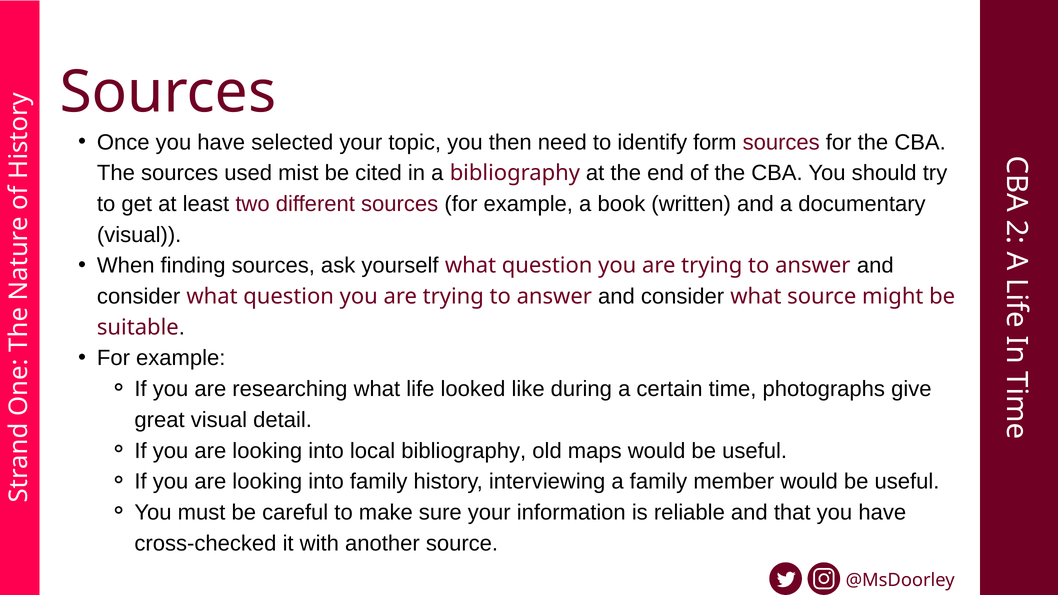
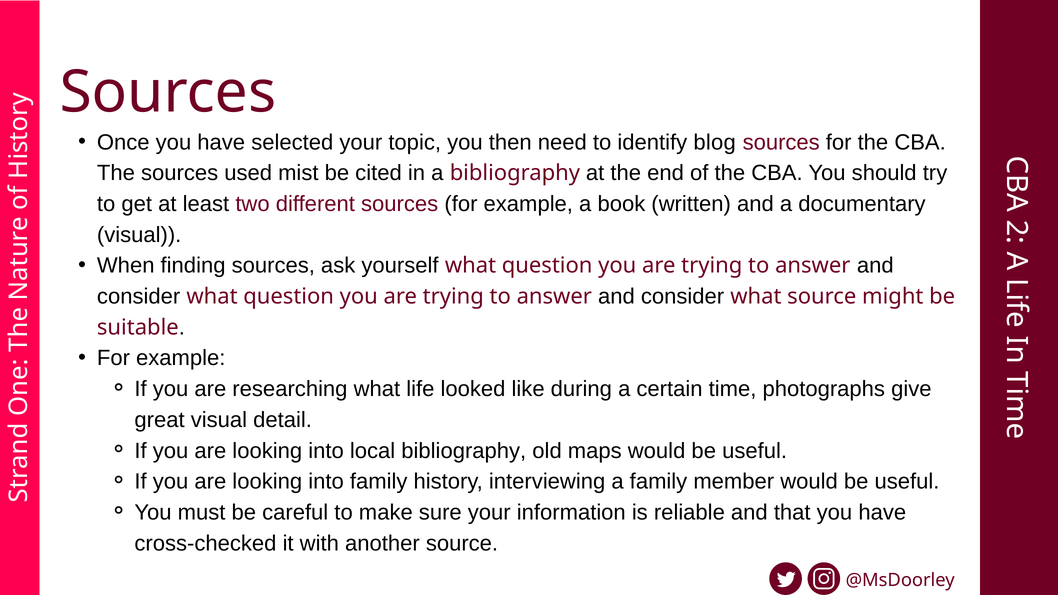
form: form -> blog
